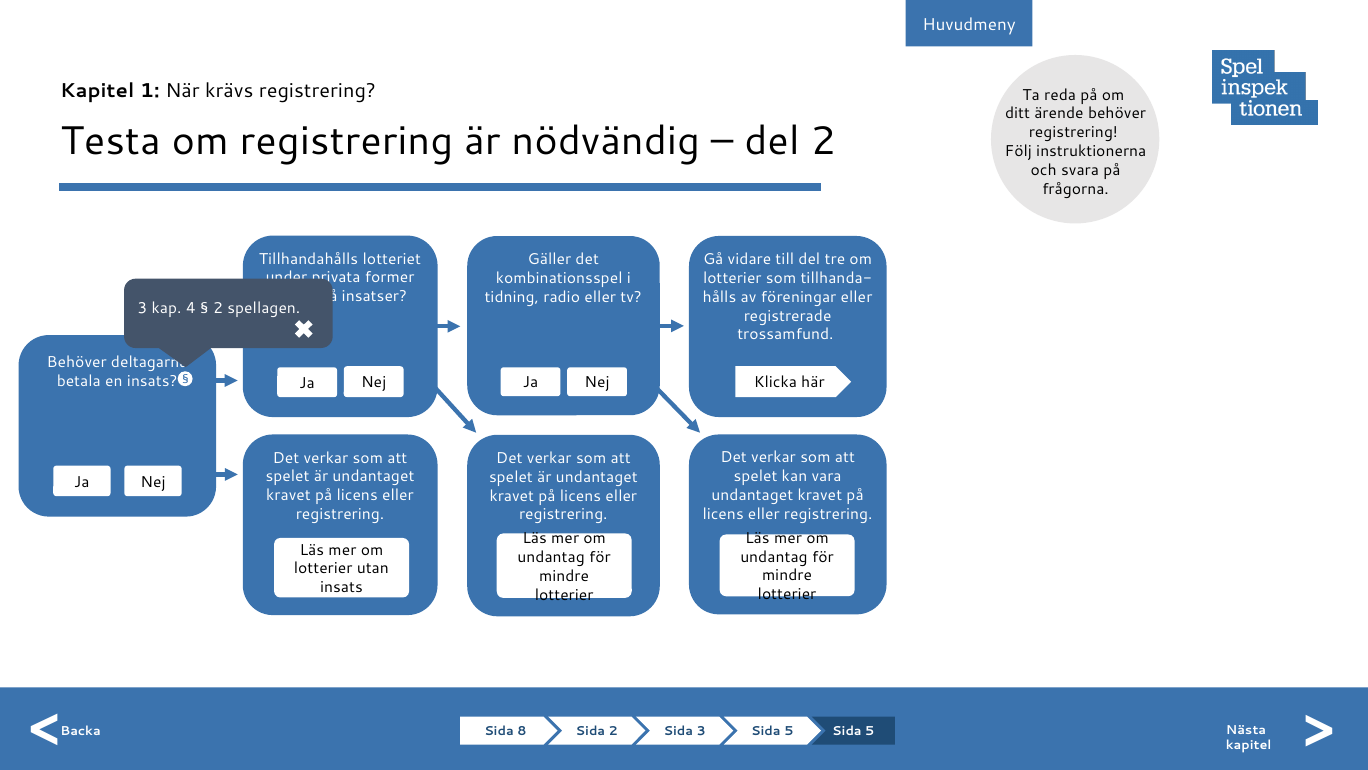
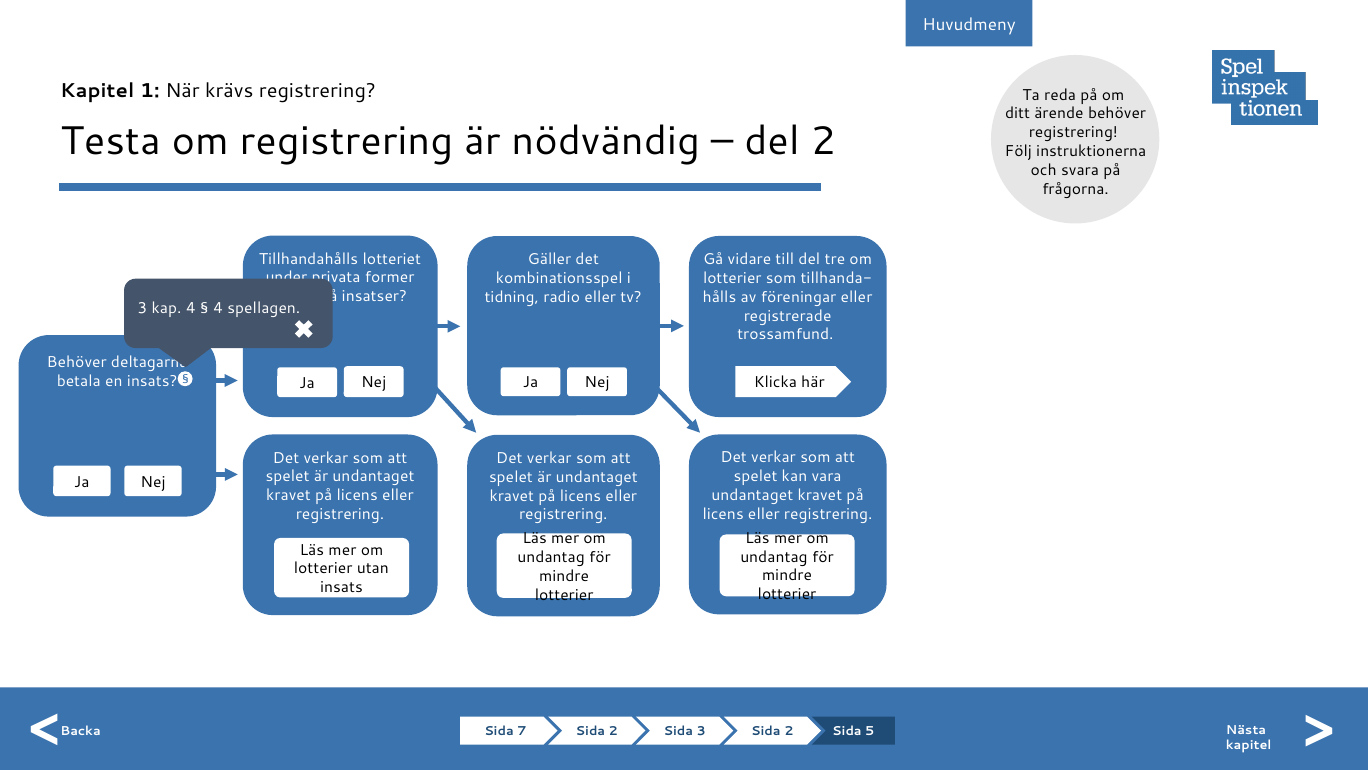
2 at (218, 308): 2 -> 4
8: 8 -> 7
5 at (789, 731): 5 -> 2
